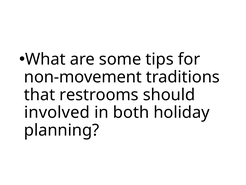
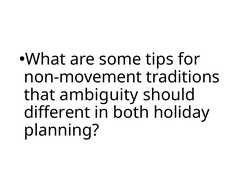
restrooms: restrooms -> ambiguity
involved: involved -> different
